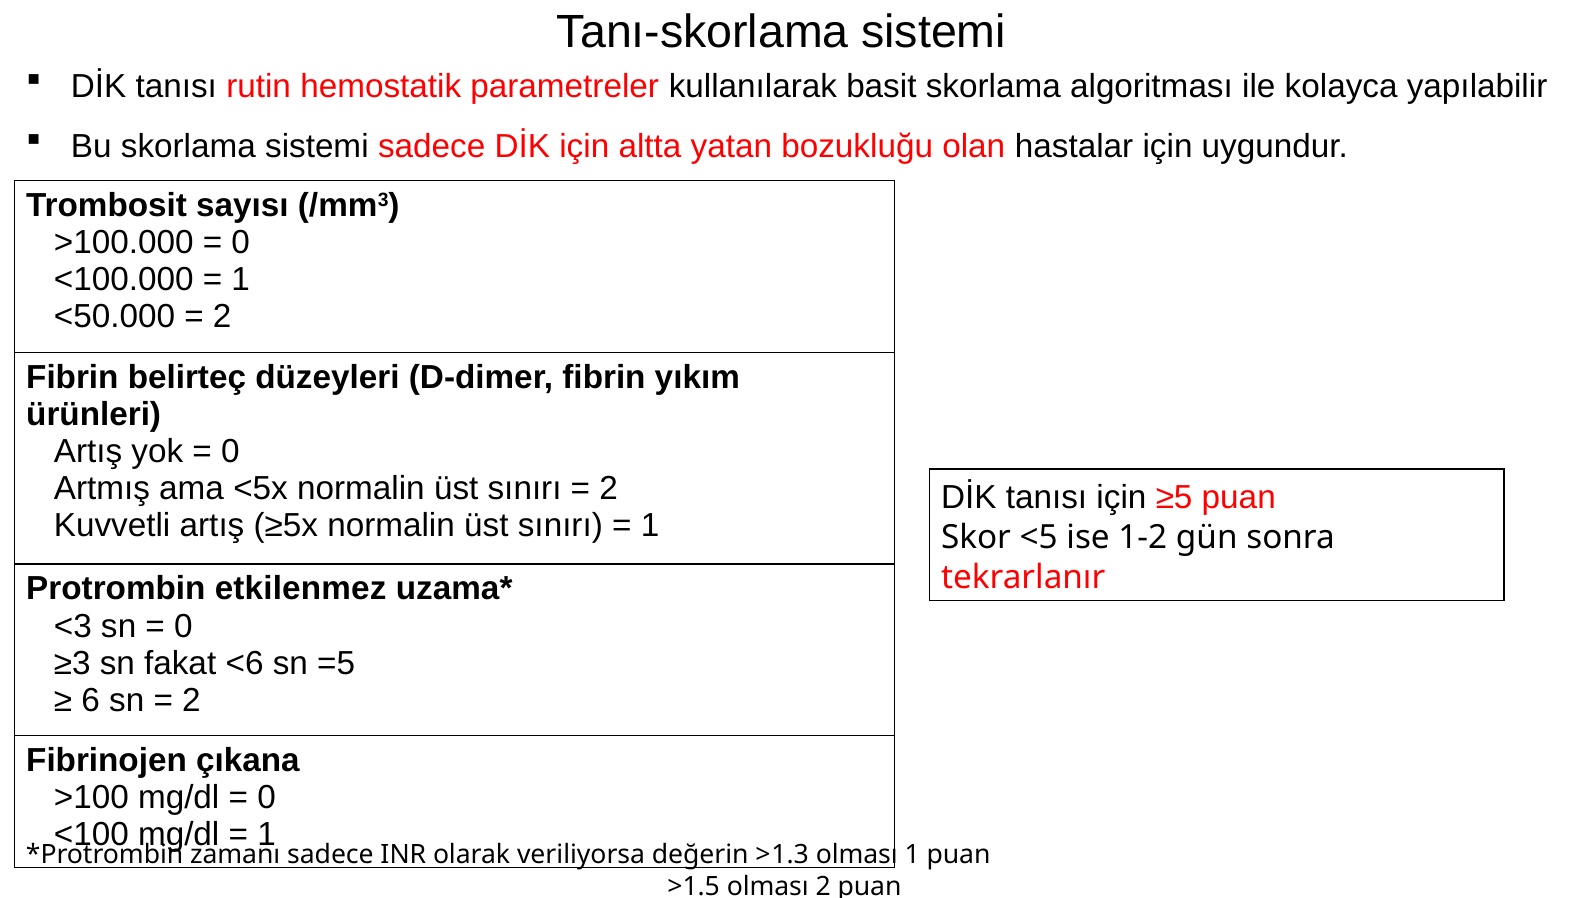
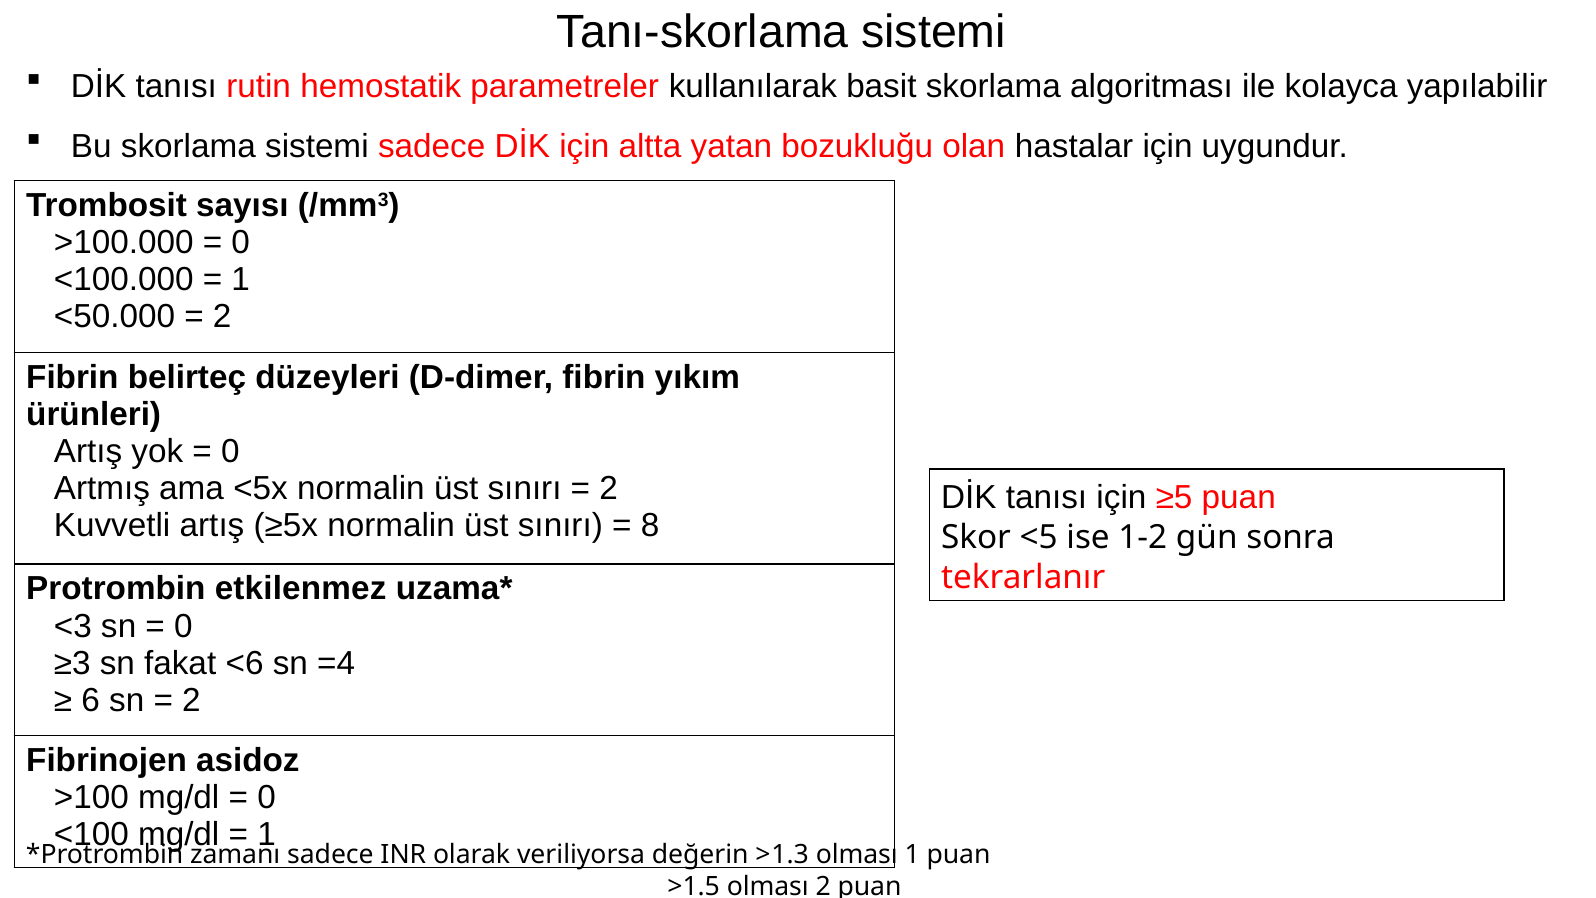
1 at (650, 526): 1 -> 8
=5: =5 -> =4
çıkana: çıkana -> asidoz
